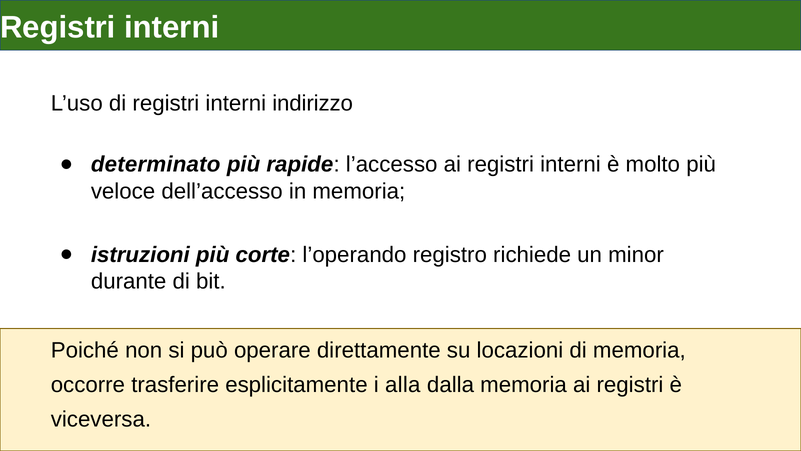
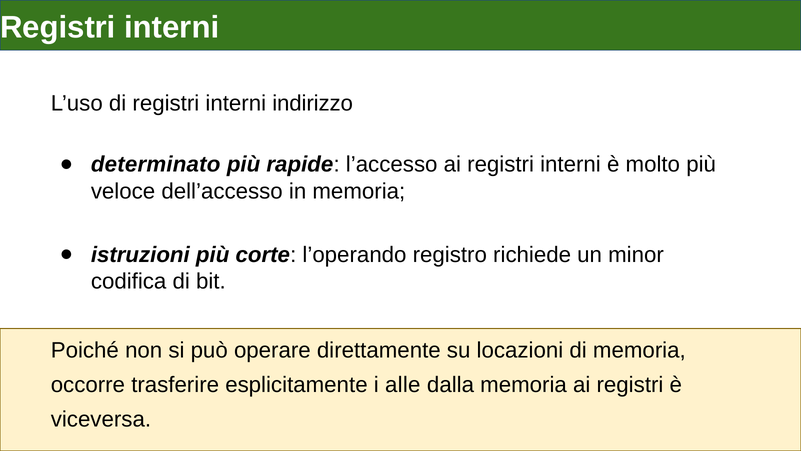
durante: durante -> codifica
alla: alla -> alle
